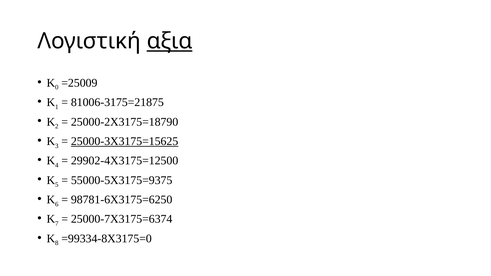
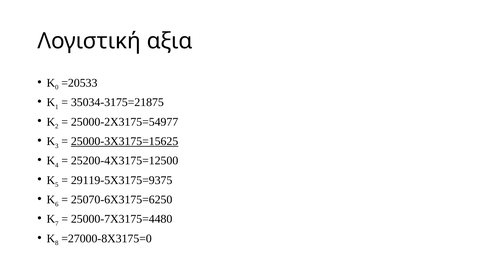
αξια underline: present -> none
=25009: =25009 -> =20533
81006-3175=21875: 81006-3175=21875 -> 35034-3175=21875
25000-2Χ3175=18790: 25000-2Χ3175=18790 -> 25000-2Χ3175=54977
29902-4Χ3175=12500: 29902-4Χ3175=12500 -> 25200-4Χ3175=12500
55000-5Χ3175=9375: 55000-5Χ3175=9375 -> 29119-5Χ3175=9375
98781-6Χ3175=6250: 98781-6Χ3175=6250 -> 25070-6Χ3175=6250
25000-7Χ3175=6374: 25000-7Χ3175=6374 -> 25000-7Χ3175=4480
=99334-8Χ3175=0: =99334-8Χ3175=0 -> =27000-8Χ3175=0
